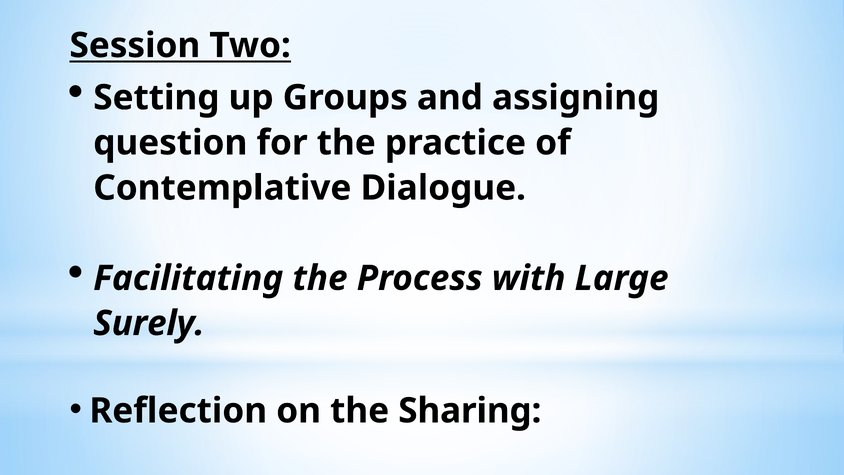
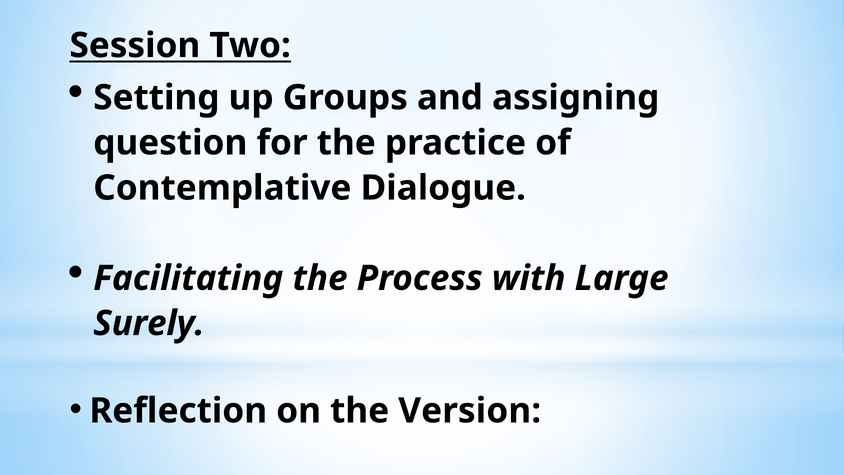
Sharing: Sharing -> Version
